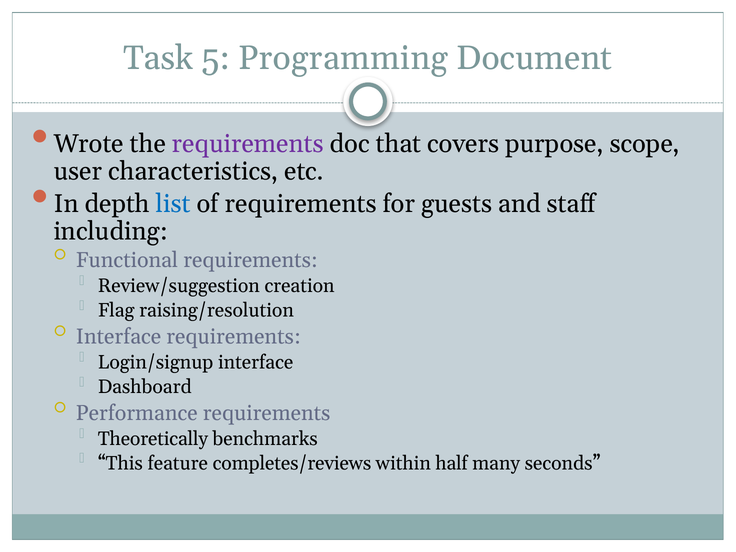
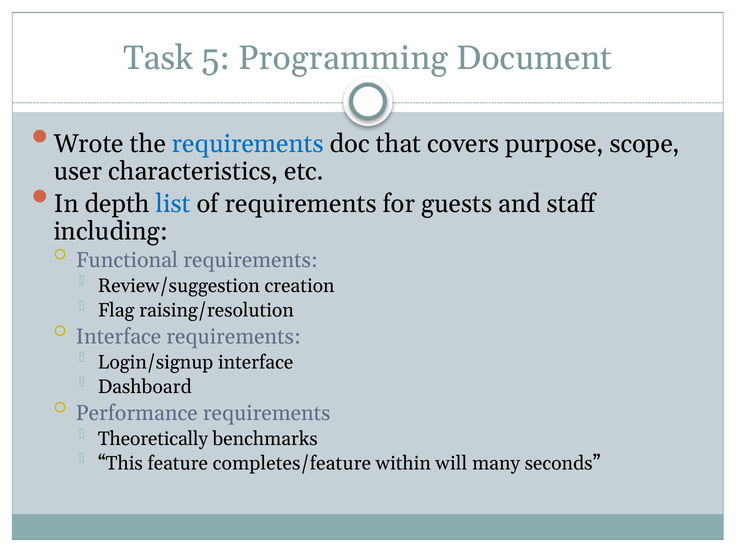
requirements at (248, 144) colour: purple -> blue
completes/reviews: completes/reviews -> completes/feature
half: half -> will
